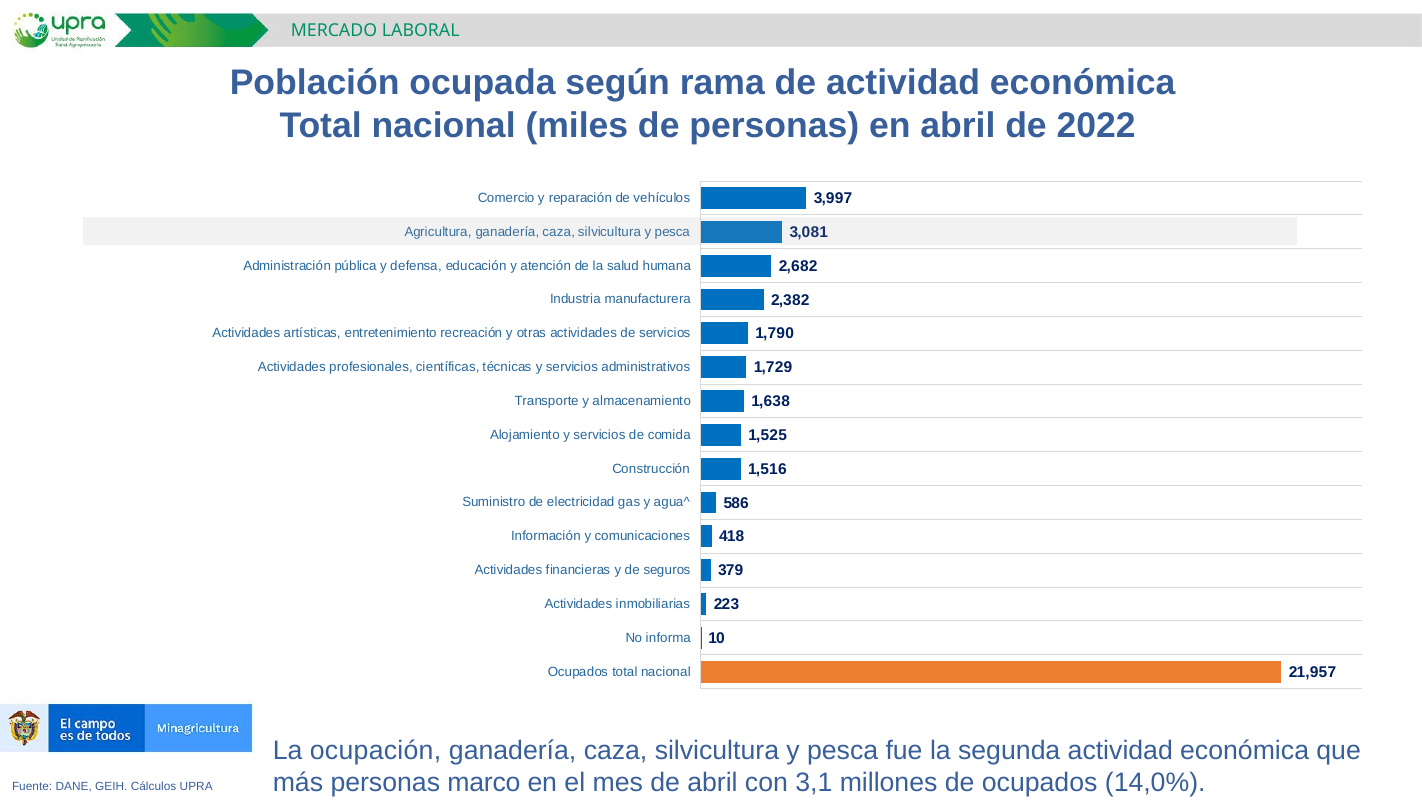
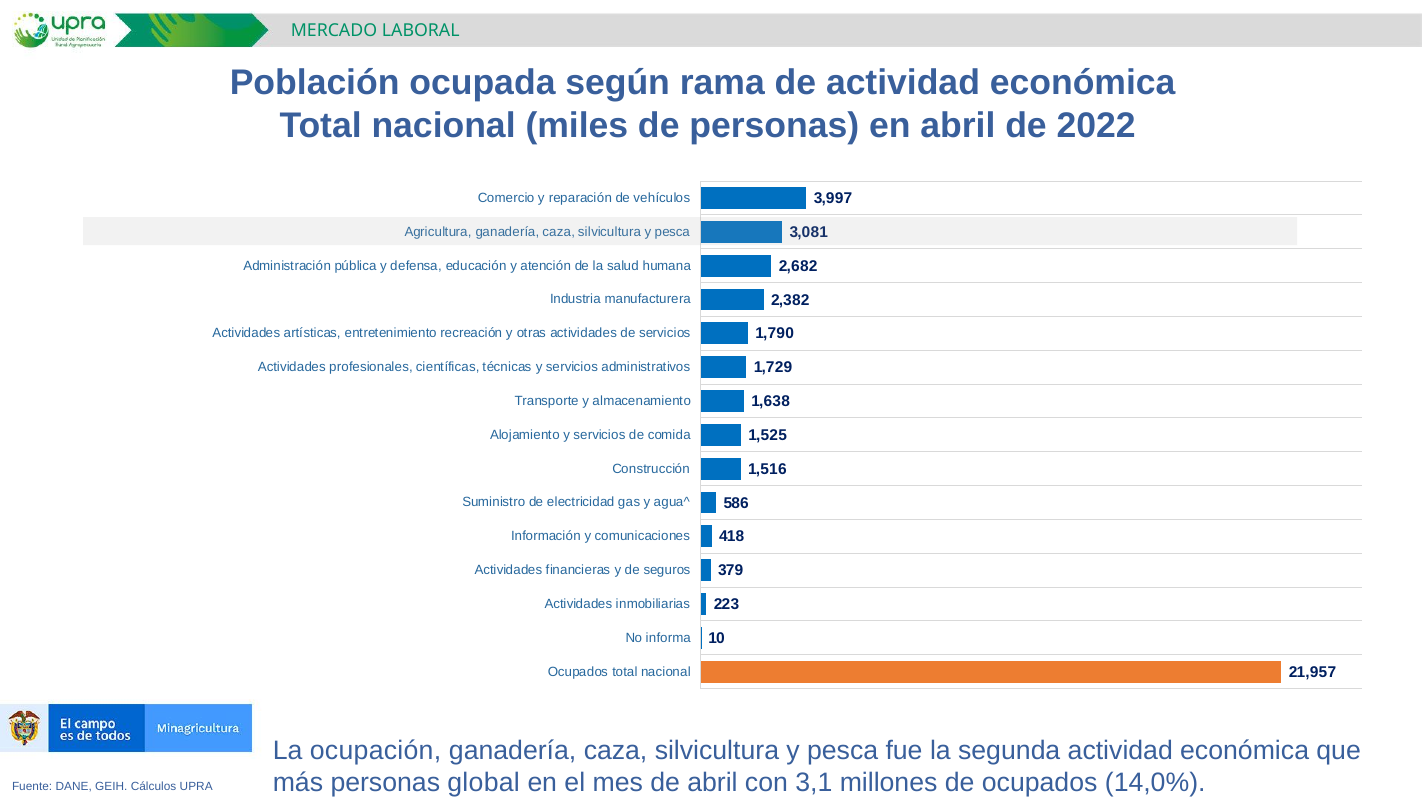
marco: marco -> global
